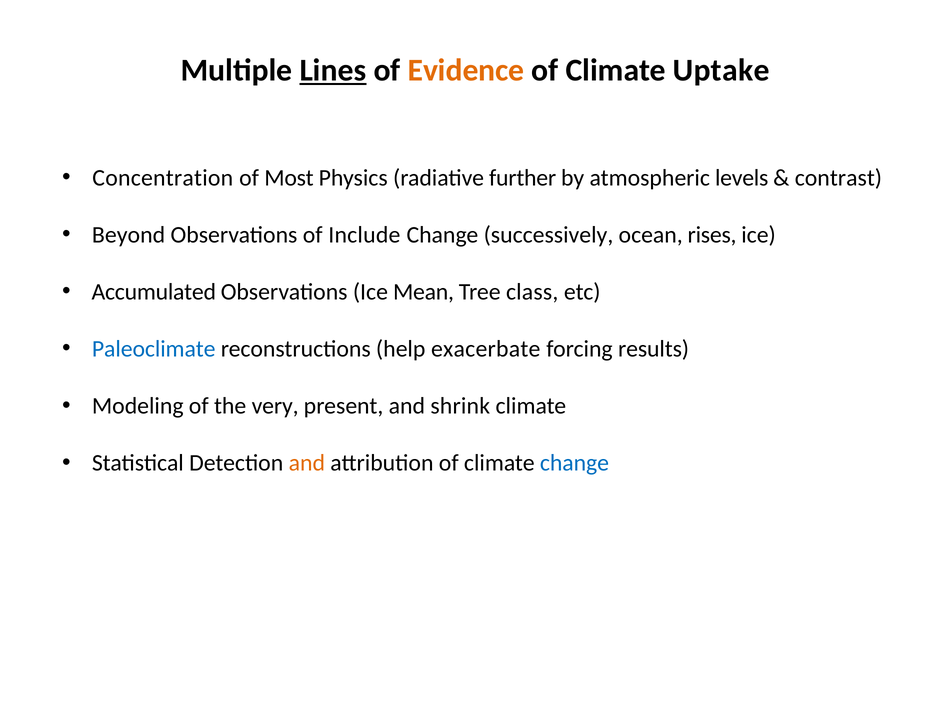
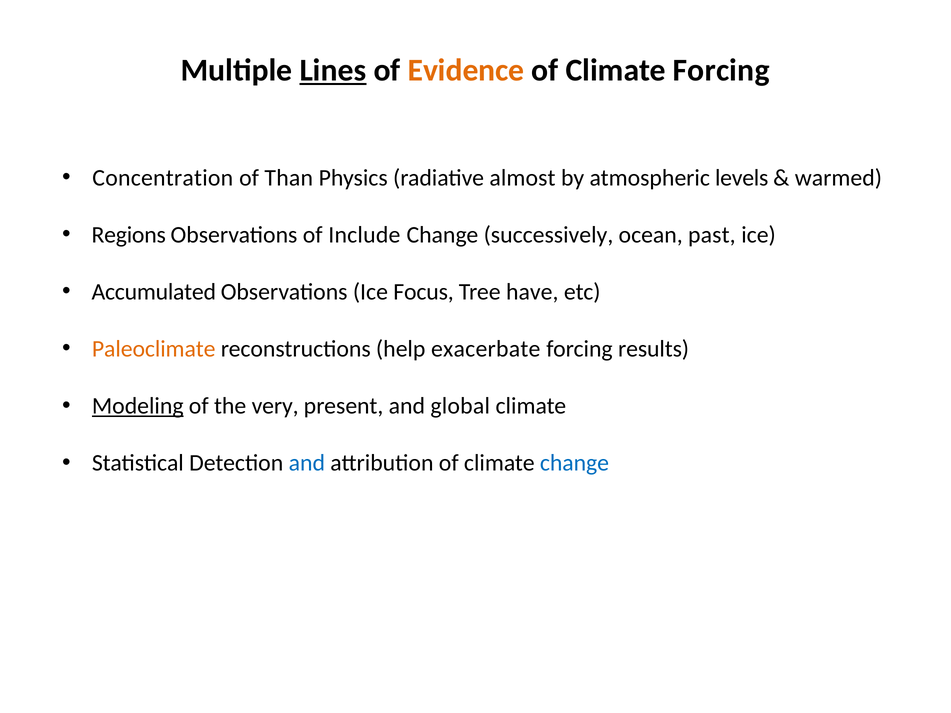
Climate Uptake: Uptake -> Forcing
Most: Most -> Than
further: further -> almost
contrast: contrast -> warmed
Beyond: Beyond -> Regions
rises: rises -> past
Mean: Mean -> Focus
class: class -> have
Paleoclimate colour: blue -> orange
Modeling underline: none -> present
shrink: shrink -> global
and at (307, 463) colour: orange -> blue
